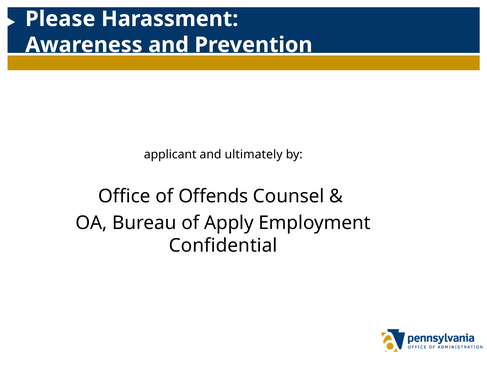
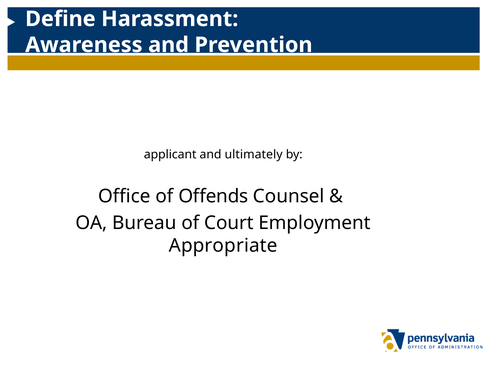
Please: Please -> Define
Apply: Apply -> Court
Confidential: Confidential -> Appropriate
